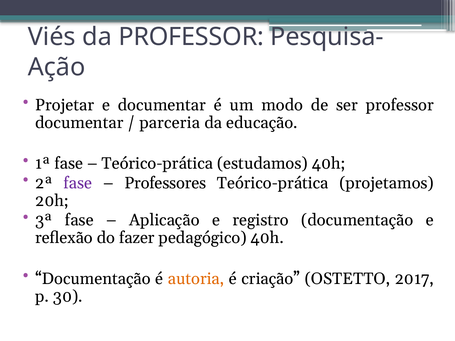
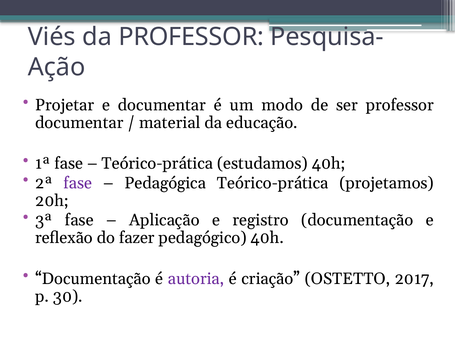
parceria: parceria -> material
Professores: Professores -> Pedagógica
autoria colour: orange -> purple
